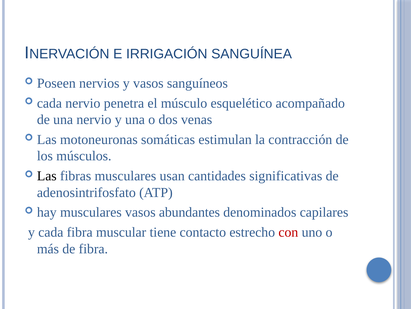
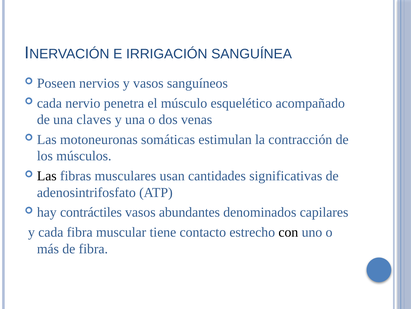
una nervio: nervio -> claves
hay musculares: musculares -> contráctiles
con colour: red -> black
